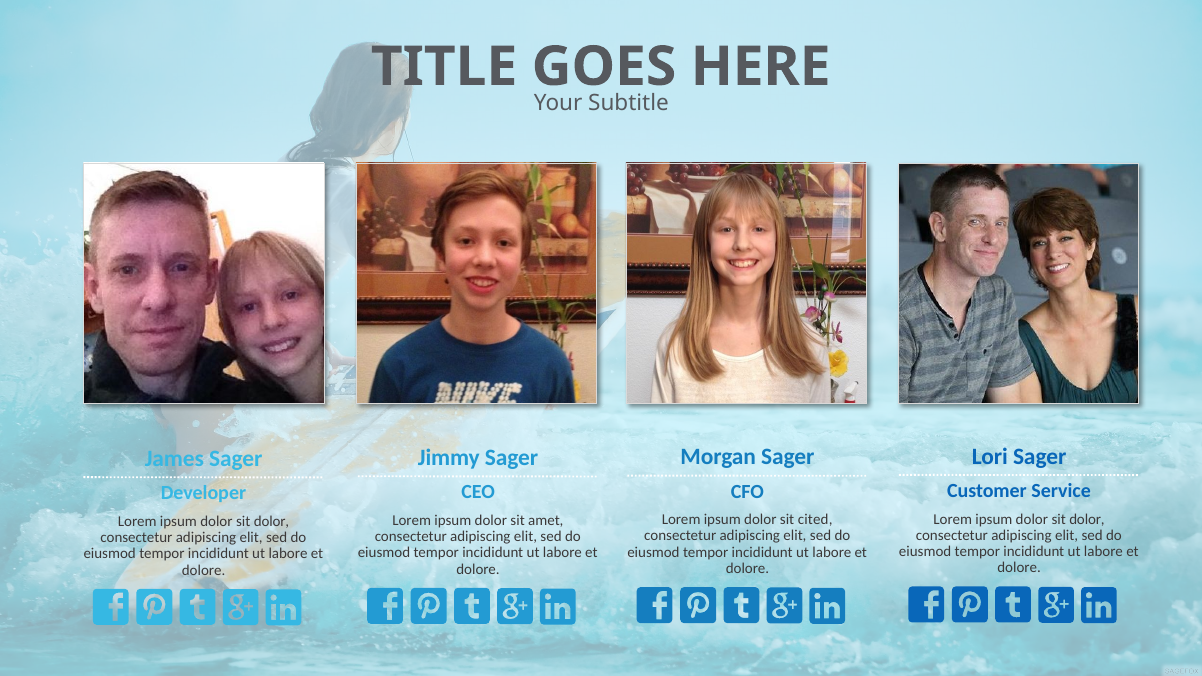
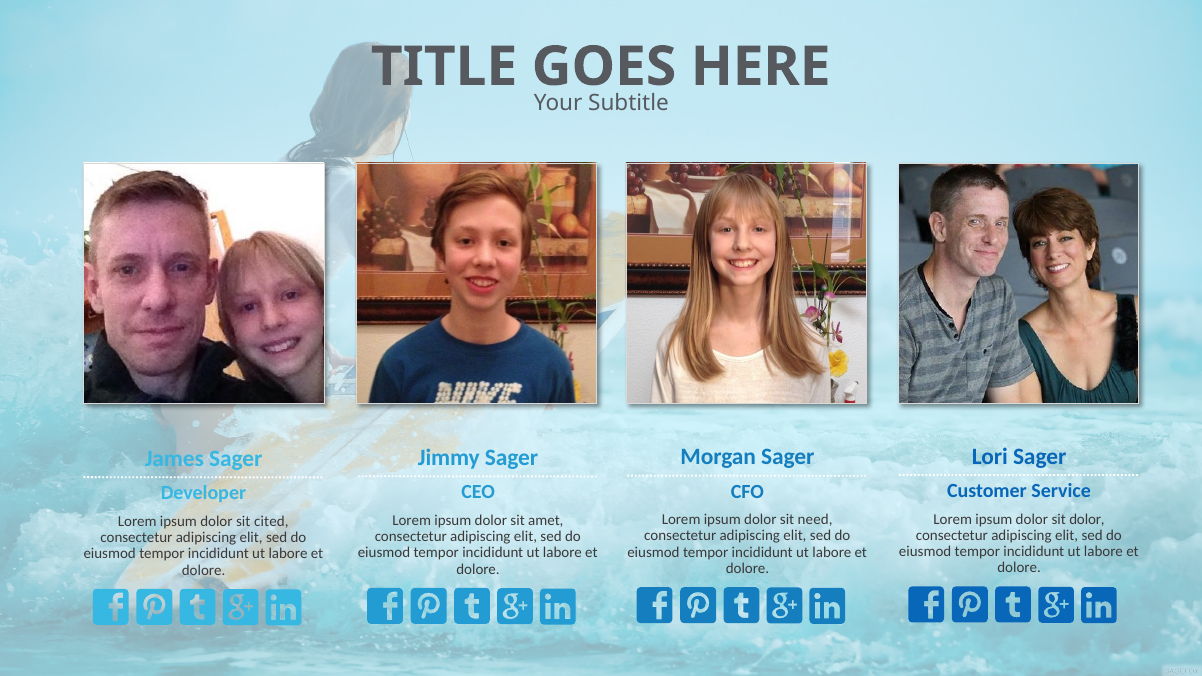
cited: cited -> need
dolor at (271, 521): dolor -> cited
